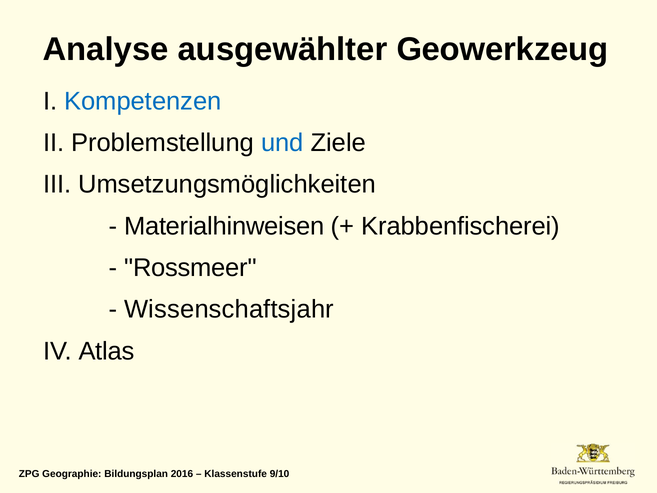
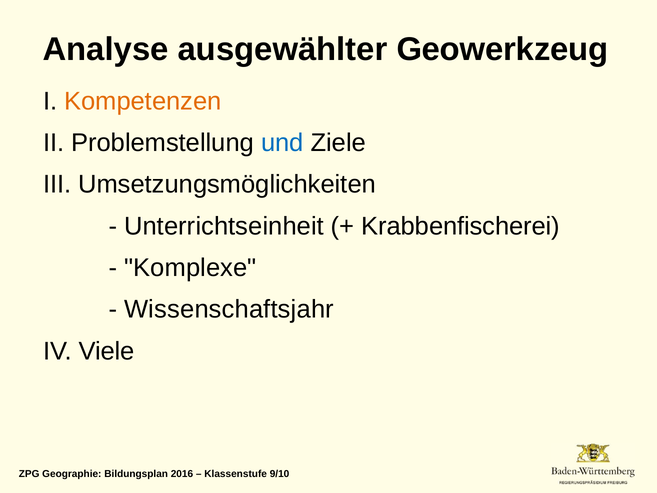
Kompetenzen colour: blue -> orange
Materialhinweisen: Materialhinweisen -> Unterrichtseinheit
Rossmeer: Rossmeer -> Komplexe
Atlas: Atlas -> Viele
